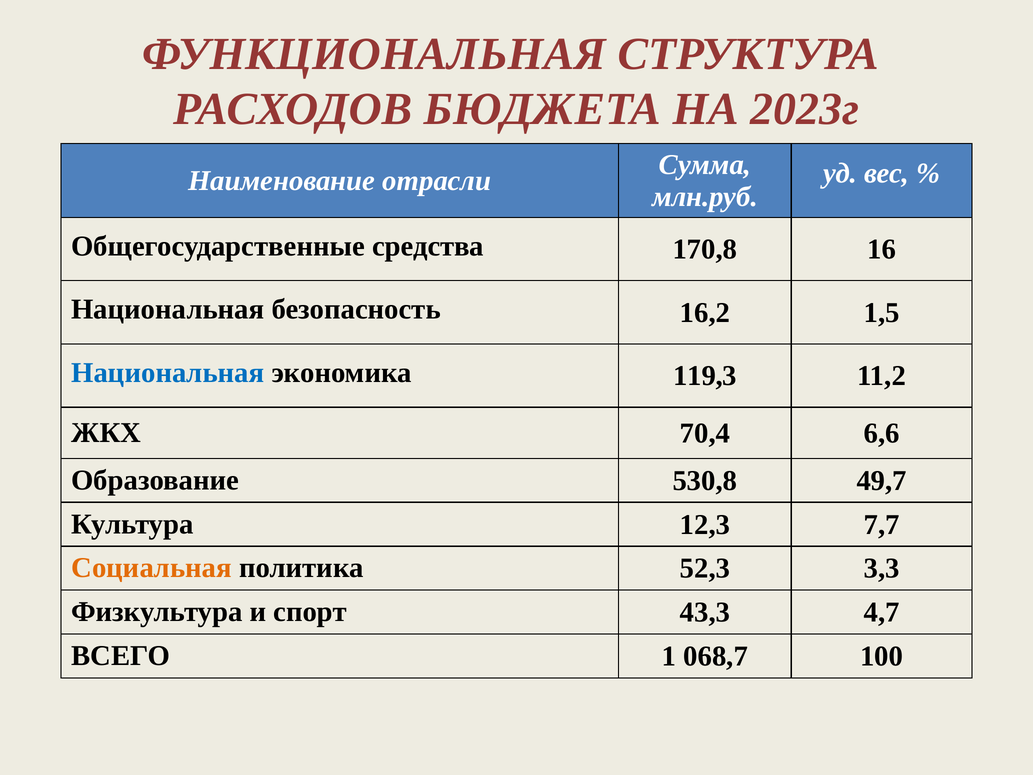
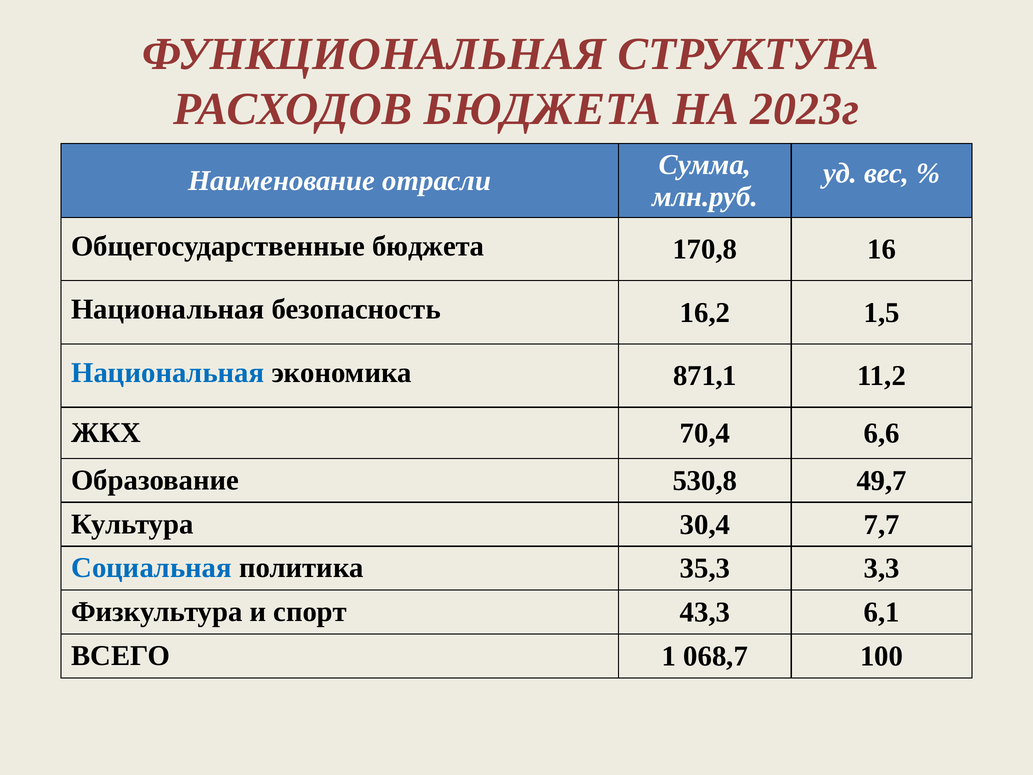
Общегосударственные средства: средства -> бюджета
119,3: 119,3 -> 871,1
12,3: 12,3 -> 30,4
Социальная colour: orange -> blue
52,3: 52,3 -> 35,3
4,7: 4,7 -> 6,1
